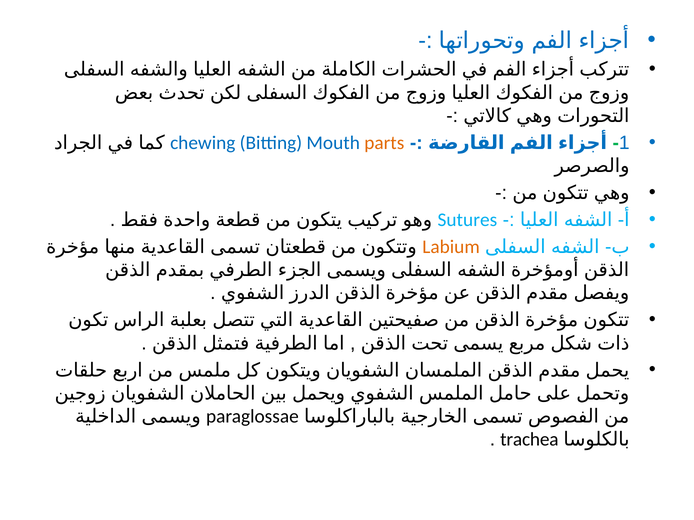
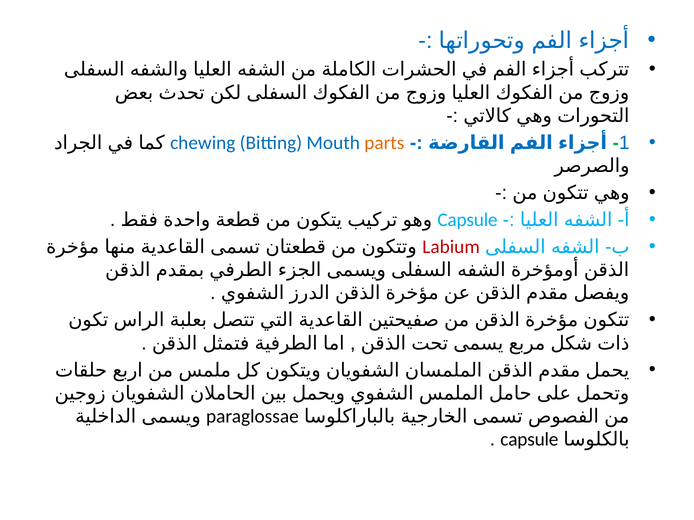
Sutures at (467, 220): Sutures -> Capsule
Labium colour: orange -> red
trachea at (529, 440): trachea -> capsule
